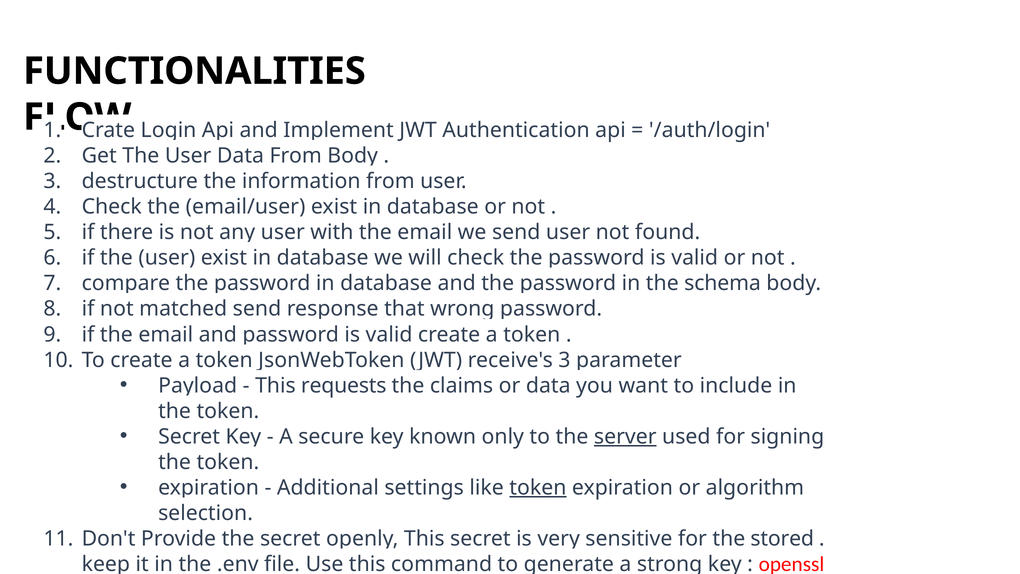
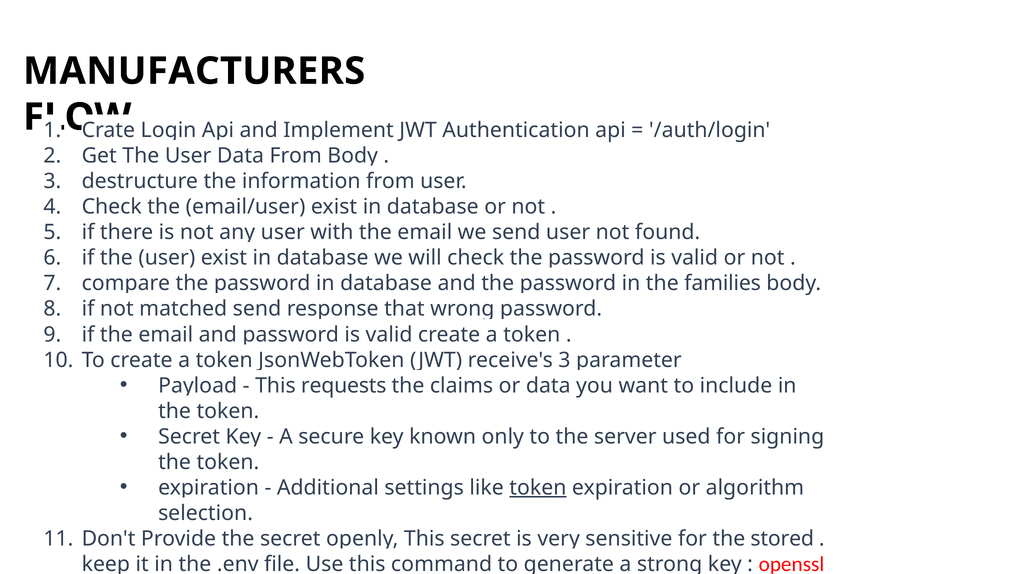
FUNCTIONALITIES: FUNCTIONALITIES -> MANUFACTURERS
schema: schema -> families
server underline: present -> none
